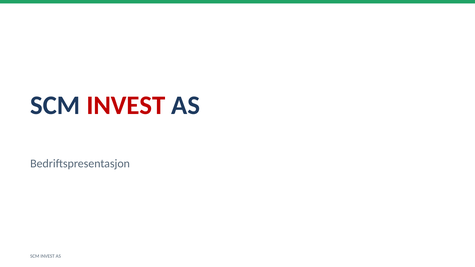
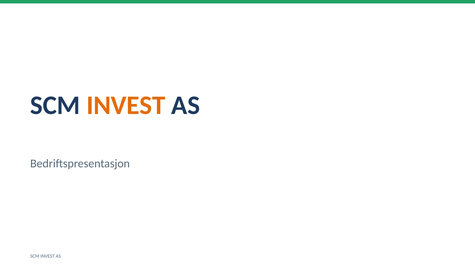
INVEST at (126, 105) colour: red -> orange
